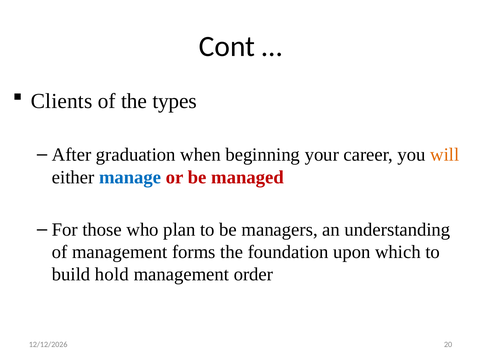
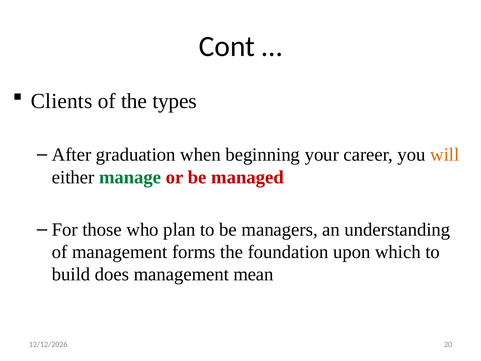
manage colour: blue -> green
hold: hold -> does
order: order -> mean
